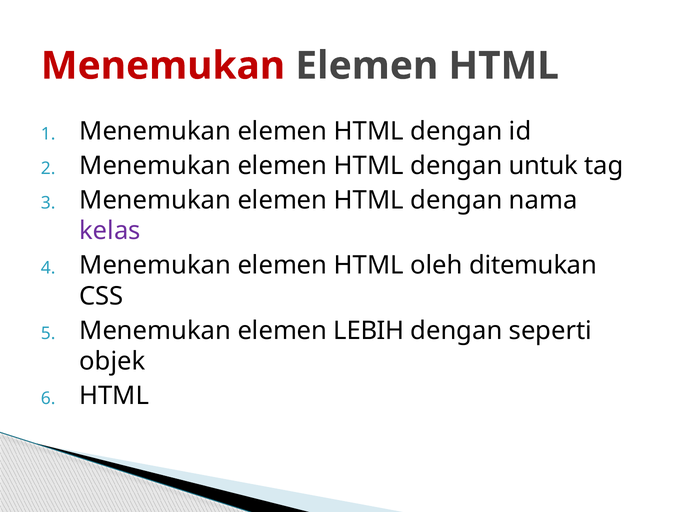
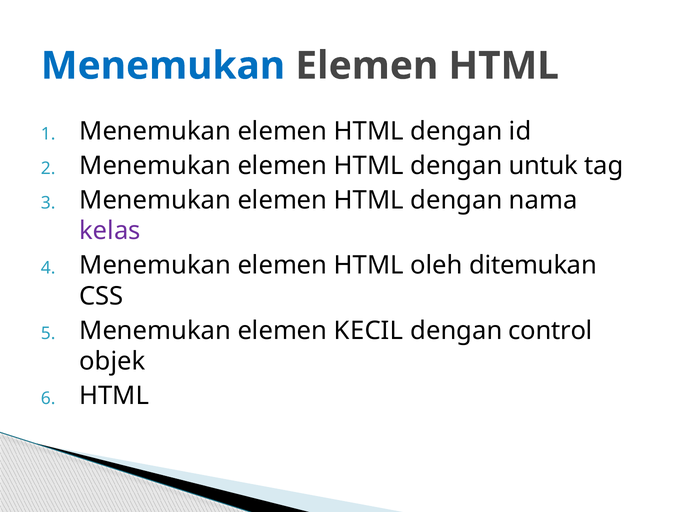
Menemukan at (163, 66) colour: red -> blue
LEBIH: LEBIH -> KECIL
seperti: seperti -> control
